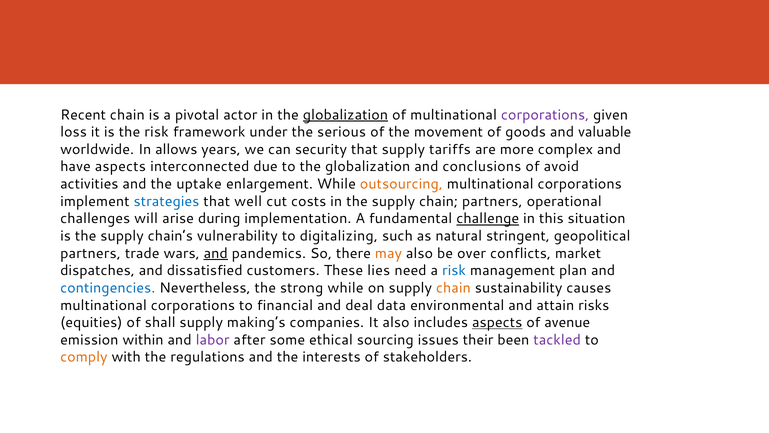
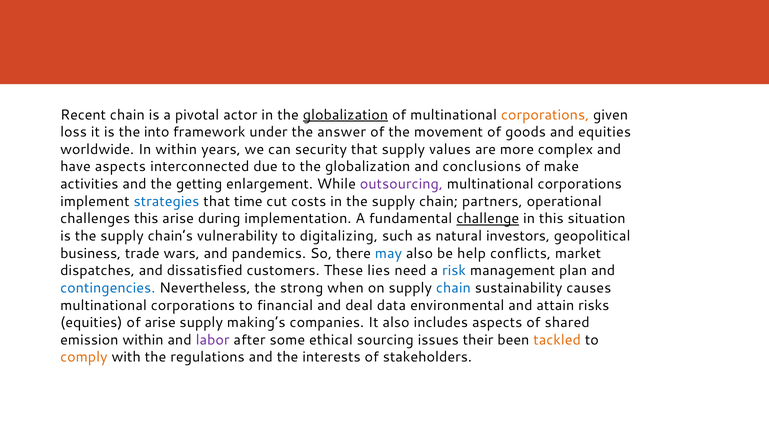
corporations at (545, 115) colour: purple -> orange
the risk: risk -> into
serious: serious -> answer
and valuable: valuable -> equities
In allows: allows -> within
tariffs: tariffs -> values
avoid: avoid -> make
uptake: uptake -> getting
outsourcing colour: orange -> purple
well: well -> time
challenges will: will -> this
stringent: stringent -> investors
partners at (90, 253): partners -> business
and at (216, 253) underline: present -> none
may colour: orange -> blue
over: over -> help
strong while: while -> when
chain at (453, 288) colour: orange -> blue
of shall: shall -> arise
aspects at (497, 322) underline: present -> none
avenue: avenue -> shared
tackled colour: purple -> orange
